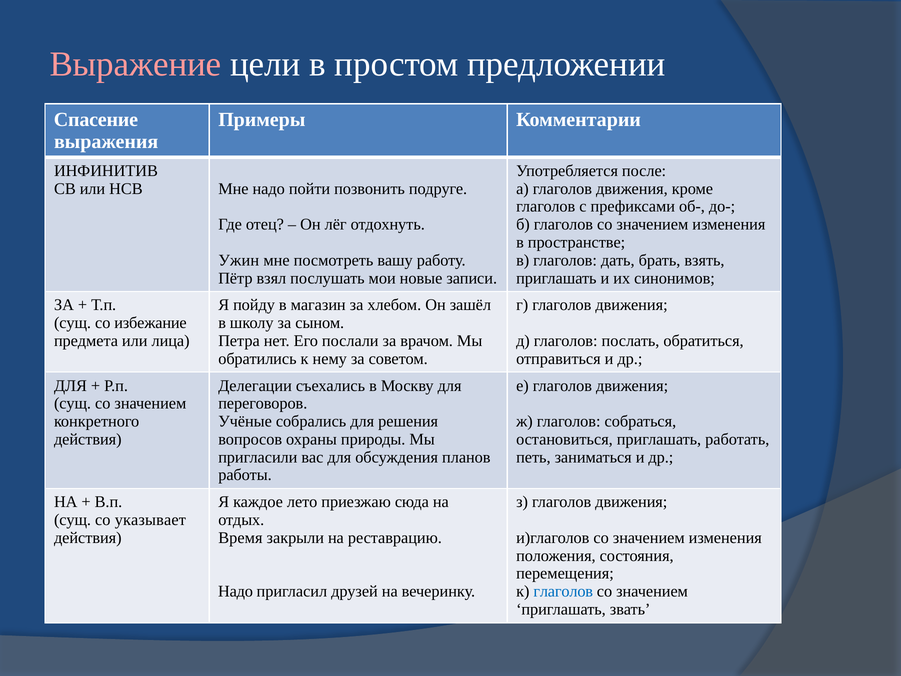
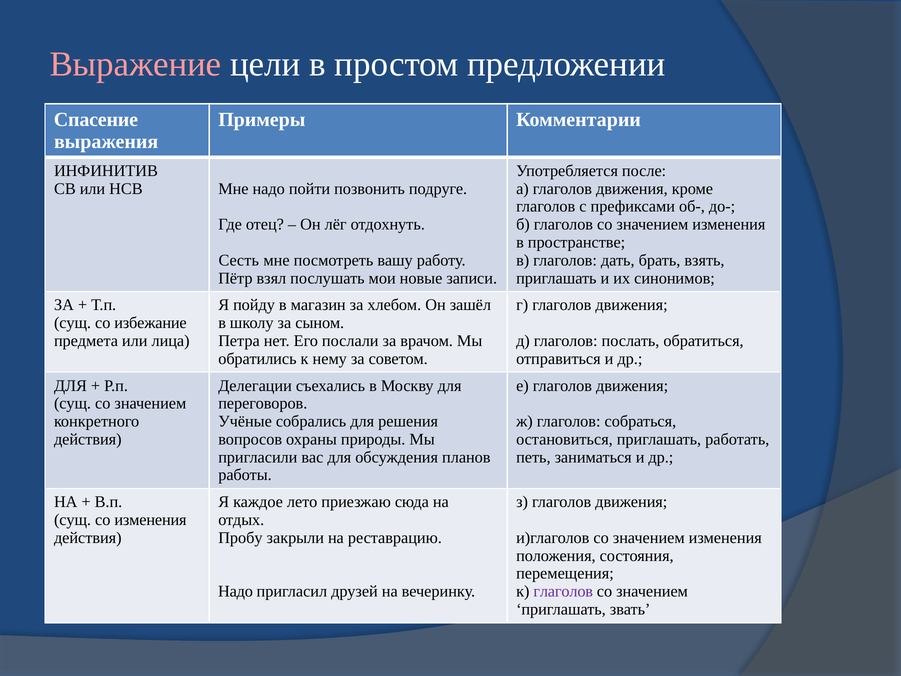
Ужин: Ужин -> Сесть
со указывает: указывает -> изменения
Время: Время -> Пробу
глаголов at (563, 591) colour: blue -> purple
